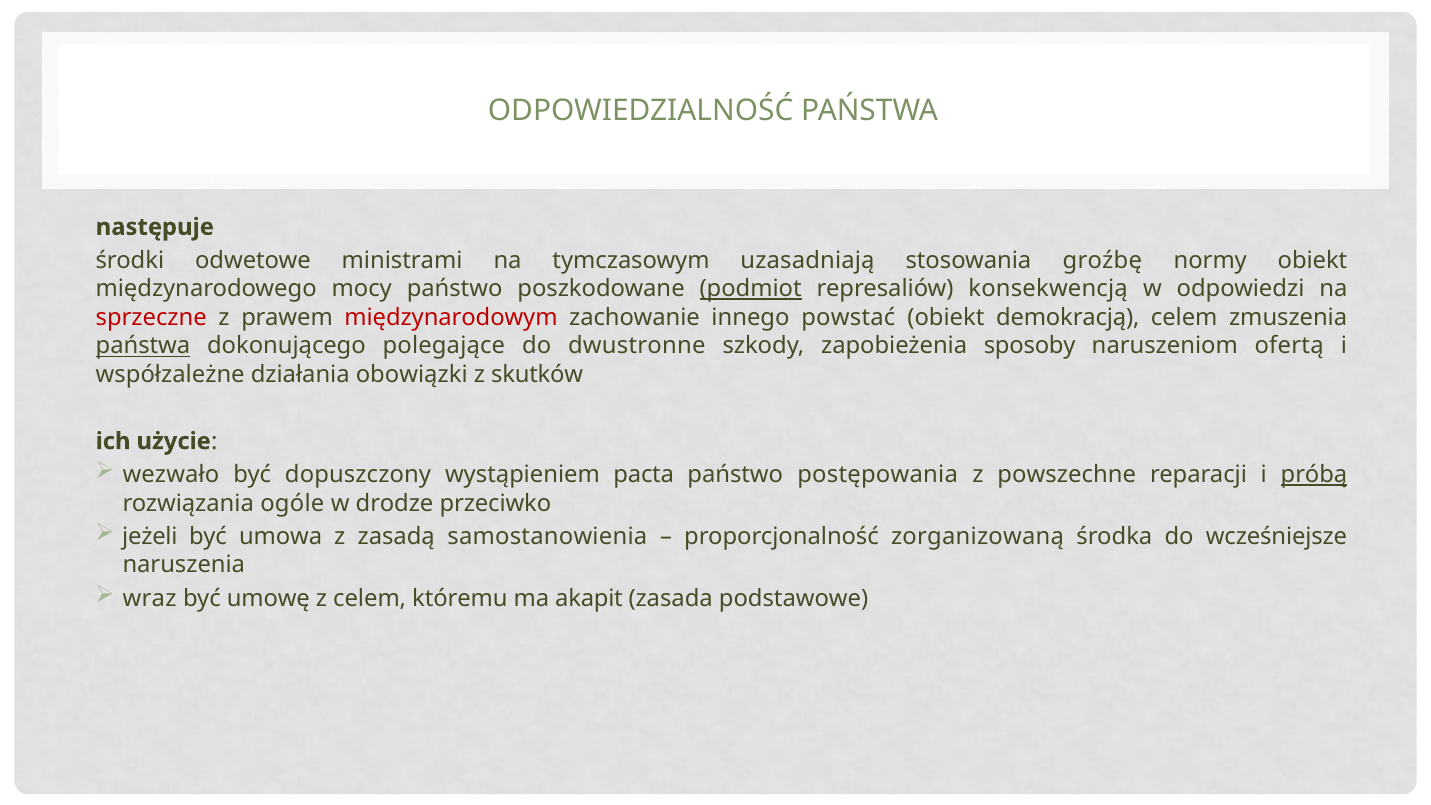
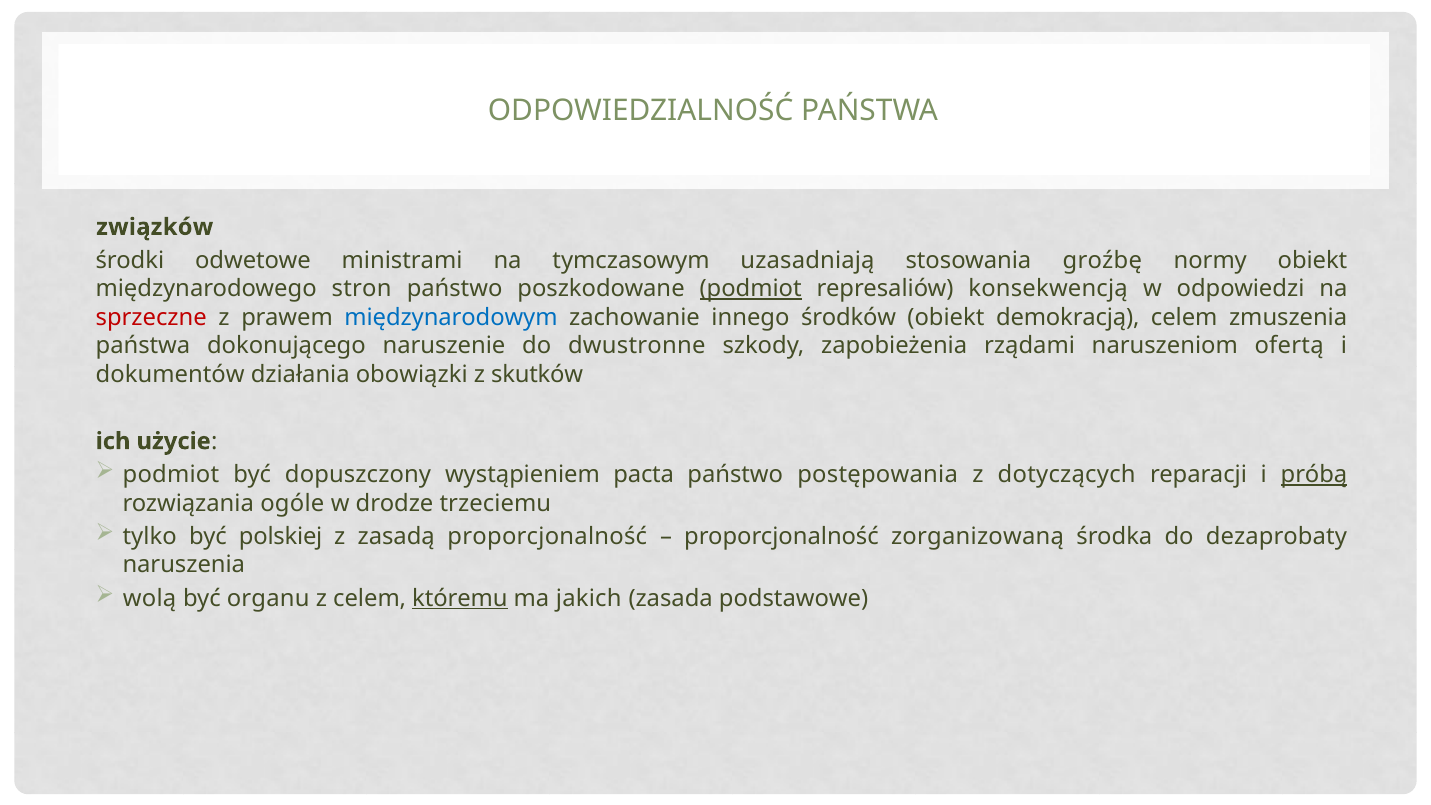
następuje: następuje -> związków
mocy: mocy -> stron
międzynarodowym colour: red -> blue
powstać: powstać -> środków
państwa at (143, 346) underline: present -> none
polegające: polegające -> naruszenie
sposoby: sposoby -> rządami
współzależne: współzależne -> dokumentów
wezwało at (171, 475): wezwało -> podmiot
powszechne: powszechne -> dotyczących
przeciwko: przeciwko -> trzeciemu
jeżeli: jeżeli -> tylko
umowa: umowa -> polskiej
zasadą samostanowienia: samostanowienia -> proporcjonalność
wcześniejsze: wcześniejsze -> dezaprobaty
wraz: wraz -> wolą
umowę: umowę -> organu
któremu underline: none -> present
akapit: akapit -> jakich
